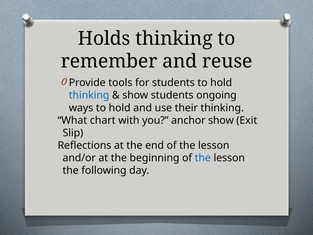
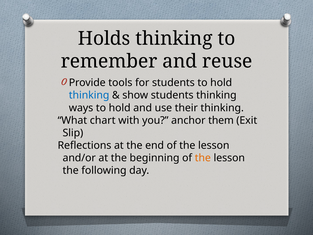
students ongoing: ongoing -> thinking
anchor show: show -> them
the at (203, 158) colour: blue -> orange
